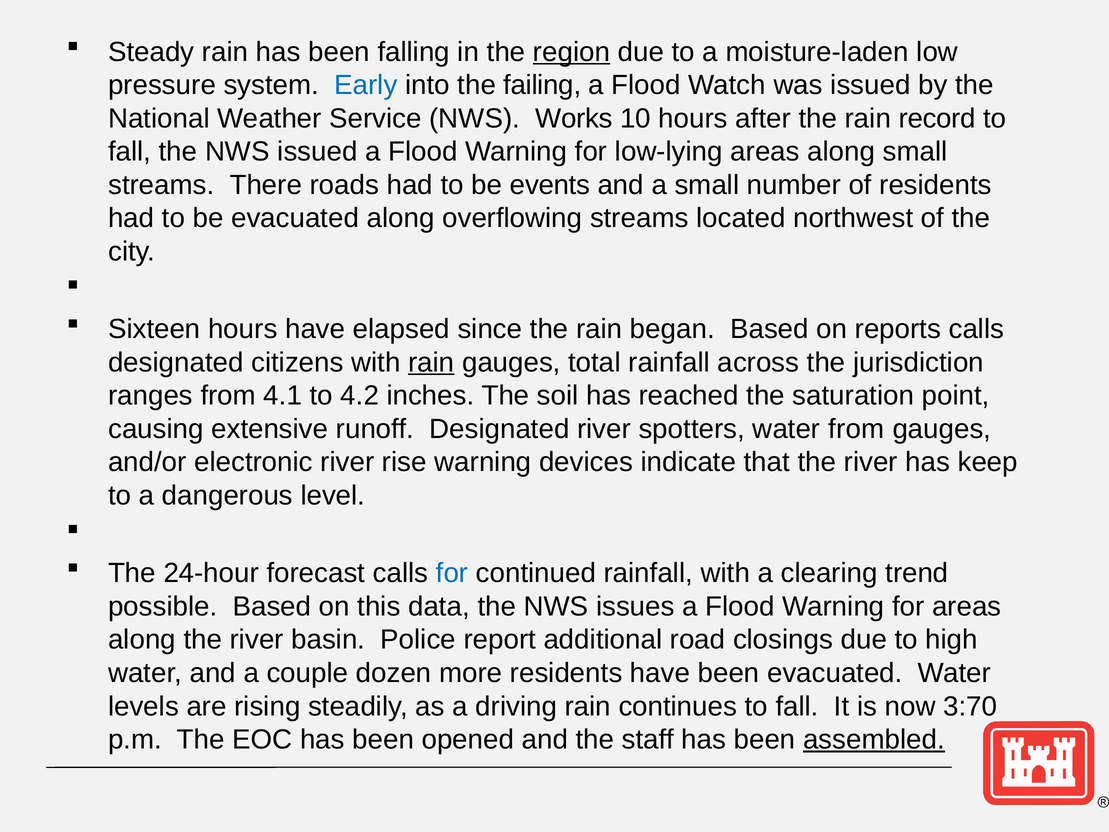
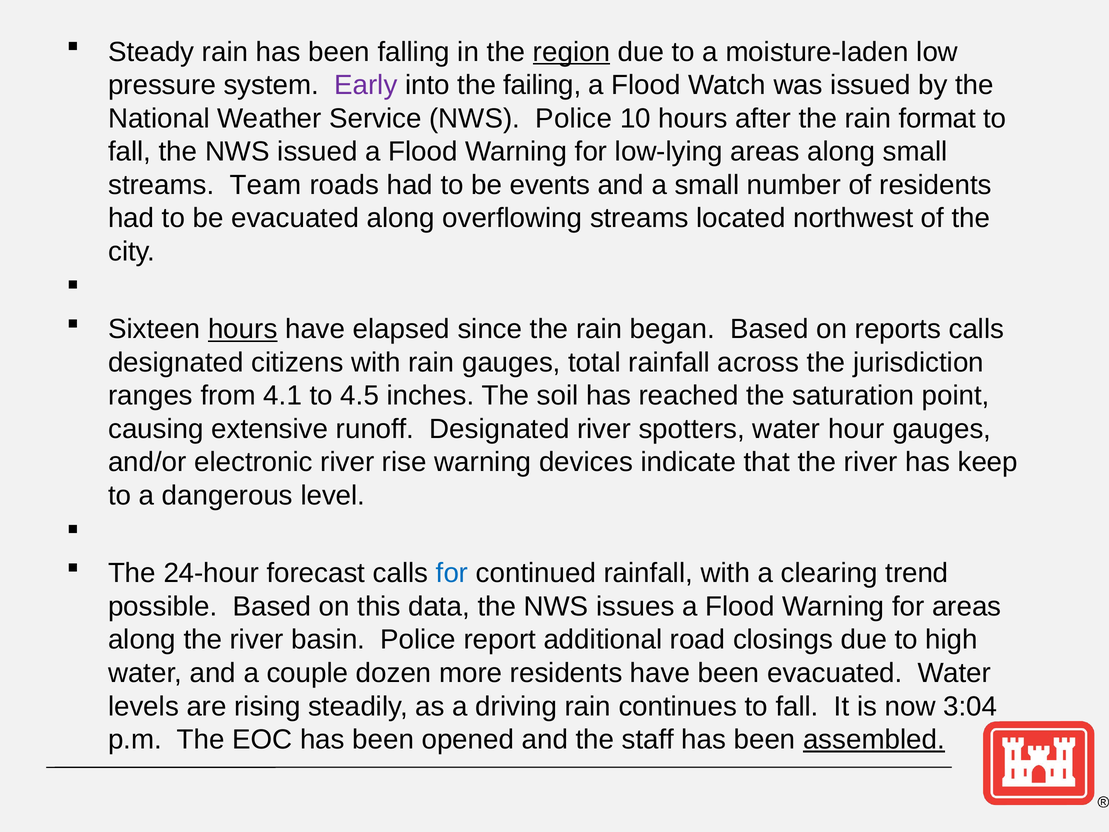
Early colour: blue -> purple
NWS Works: Works -> Police
record: record -> format
There: There -> Team
hours at (243, 329) underline: none -> present
rain at (431, 362) underline: present -> none
4.2: 4.2 -> 4.5
water from: from -> hour
3:70: 3:70 -> 3:04
